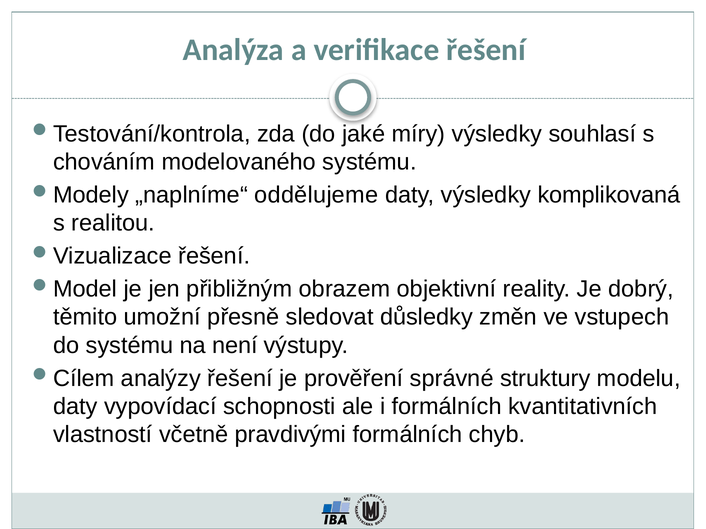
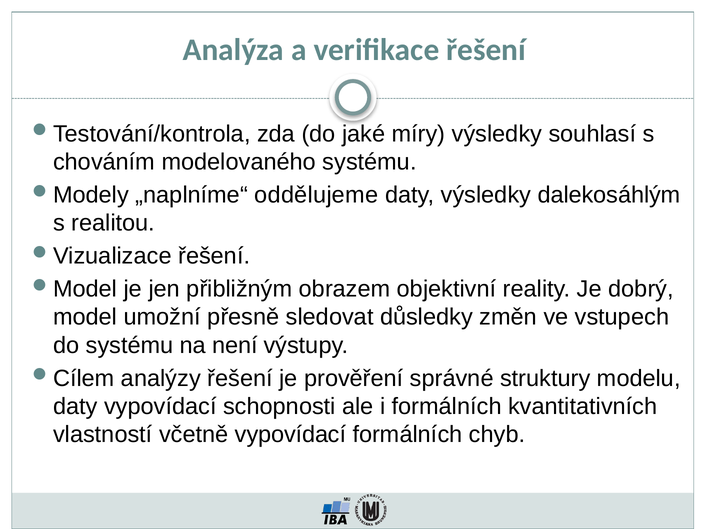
komplikovaná: komplikovaná -> dalekosáhlým
těmito: těmito -> model
včetně pravdivými: pravdivými -> vypovídací
